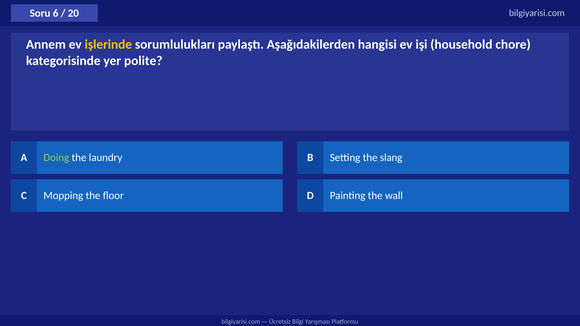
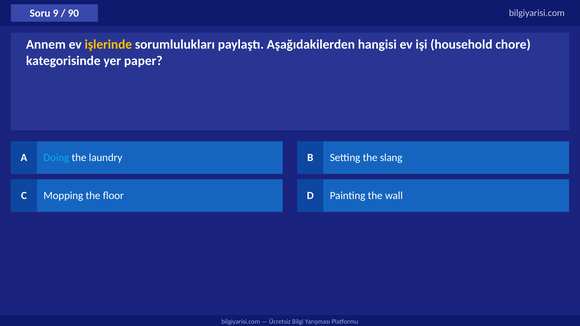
6: 6 -> 9
20: 20 -> 90
polite: polite -> paper
Doing colour: light green -> light blue
